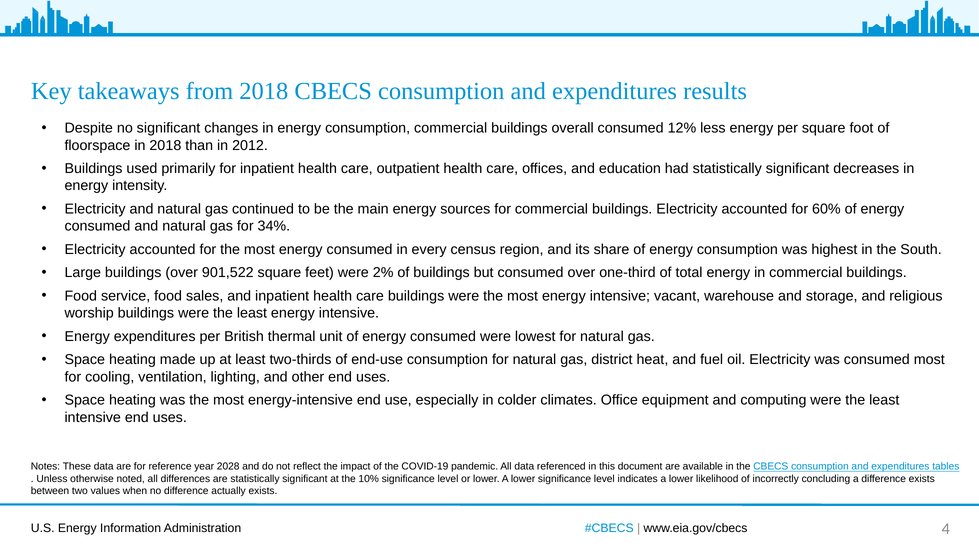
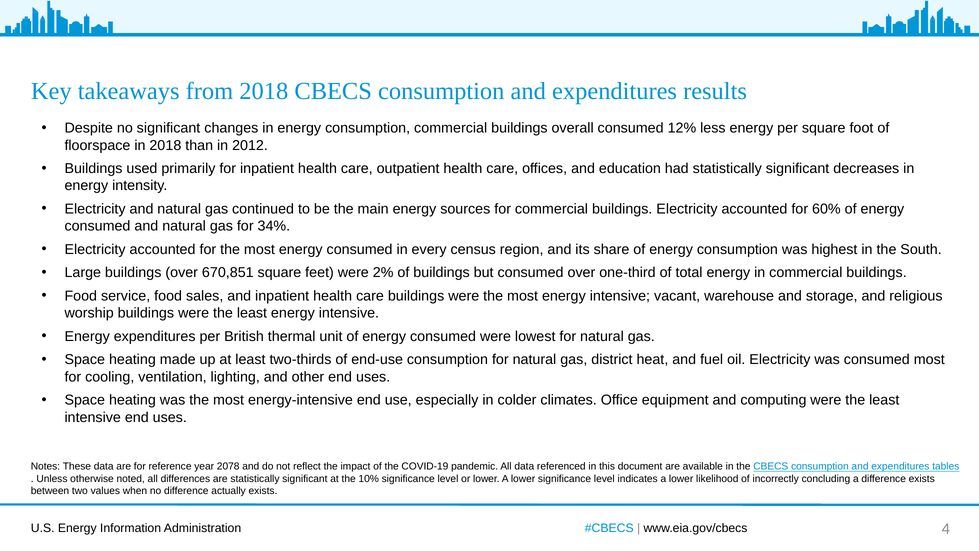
901,522: 901,522 -> 670,851
2028: 2028 -> 2078
